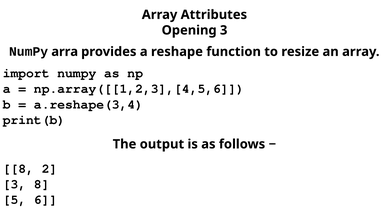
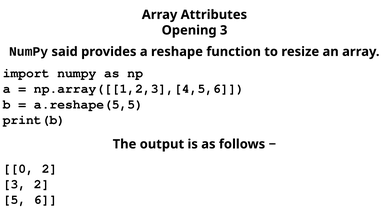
arra: arra -> said
a.reshape(3,4: a.reshape(3,4 -> a.reshape(5,5
8 at (18, 168): 8 -> 0
3 8: 8 -> 2
